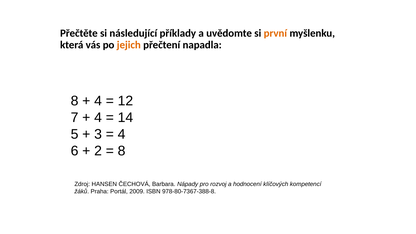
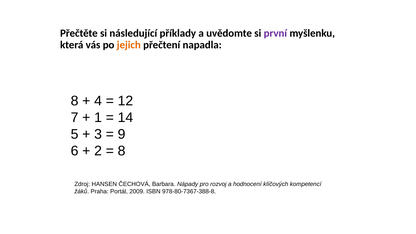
první colour: orange -> purple
4 at (98, 118): 4 -> 1
4 at (122, 134): 4 -> 9
